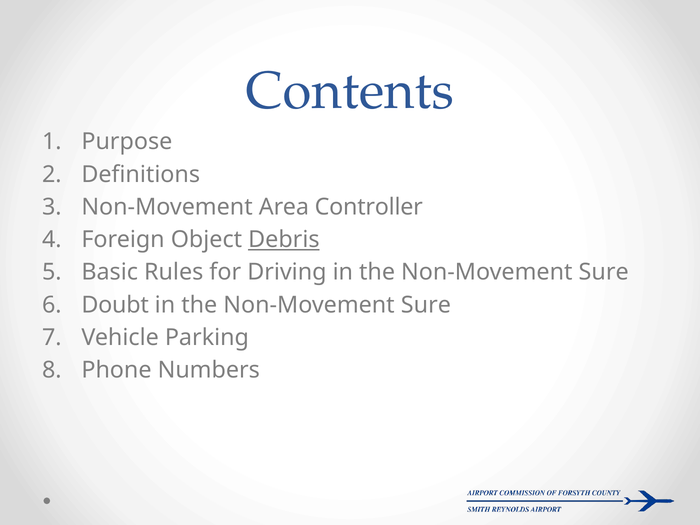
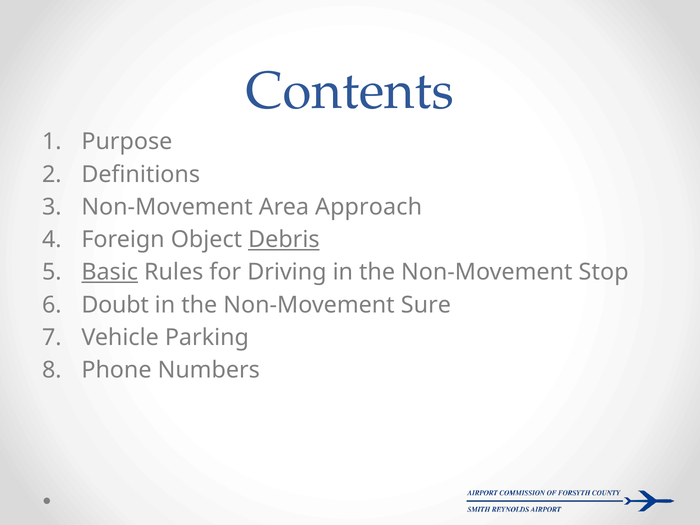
Controller: Controller -> Approach
Basic underline: none -> present
Sure at (604, 272): Sure -> Stop
